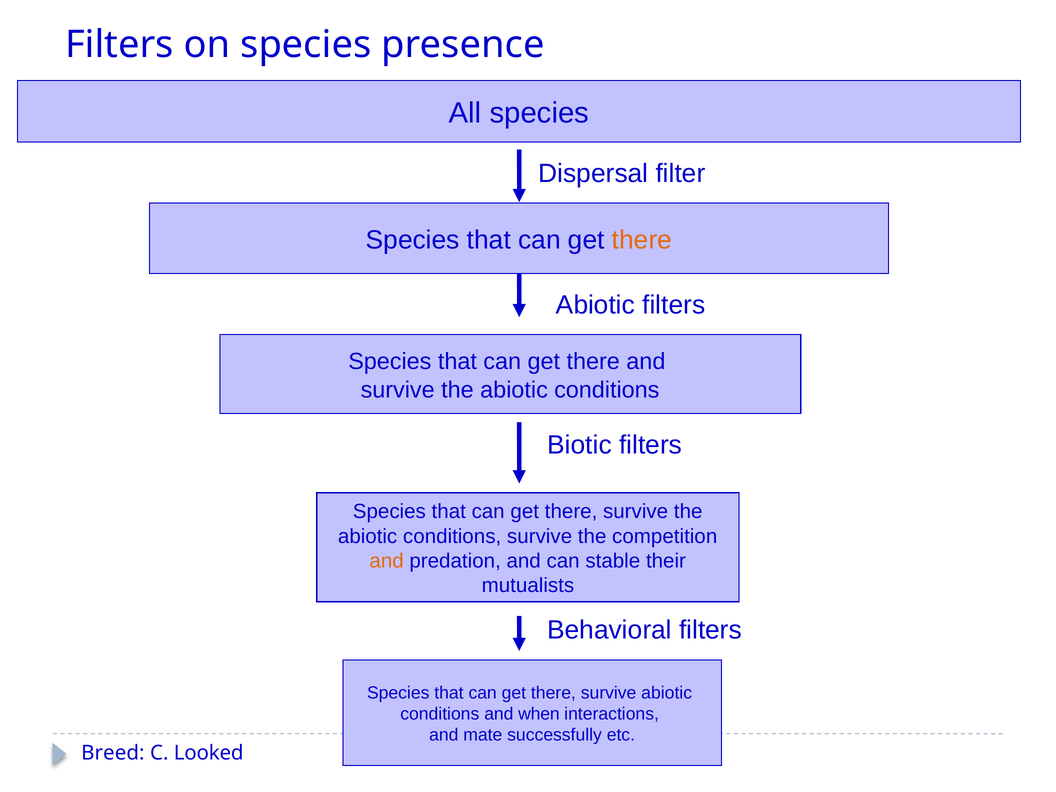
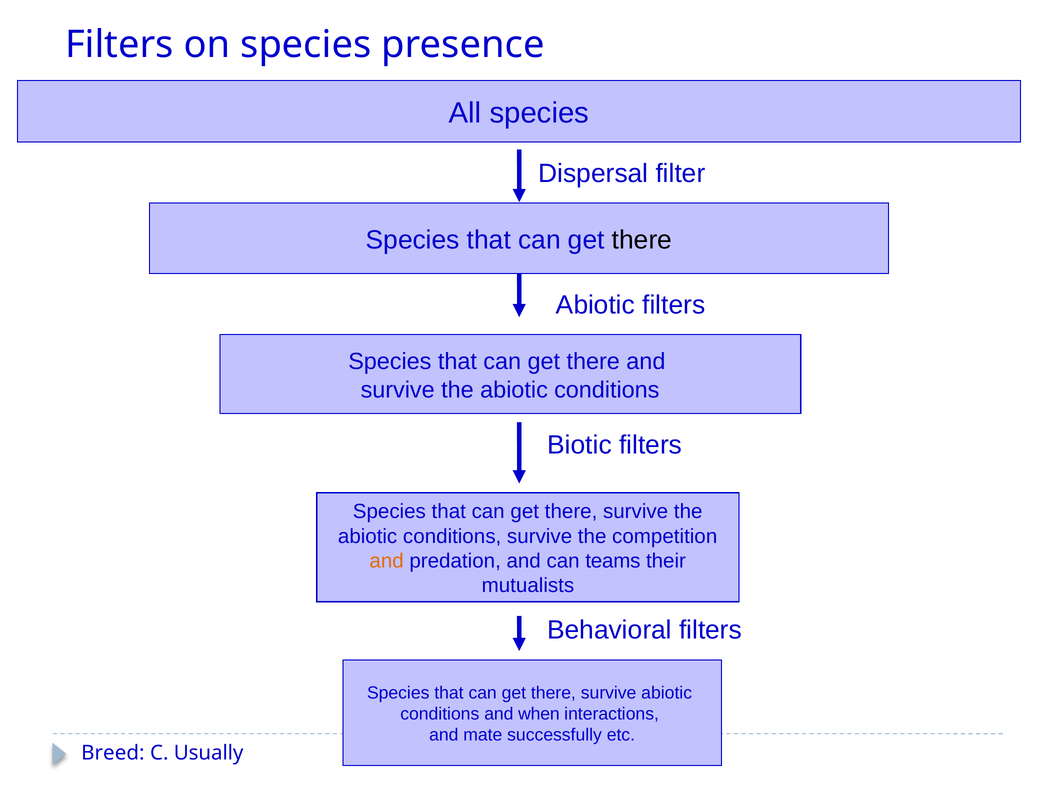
there at (642, 240) colour: orange -> black
stable: stable -> teams
Looked: Looked -> Usually
